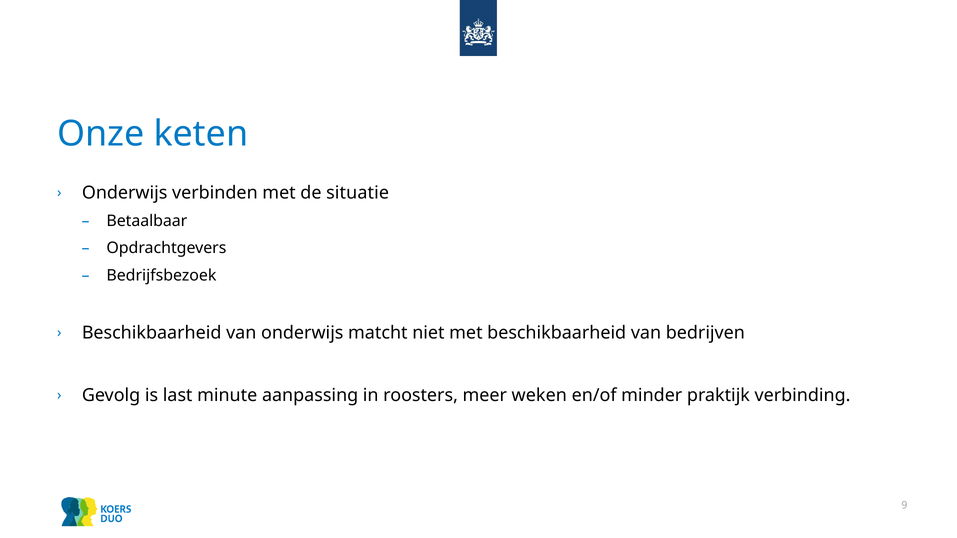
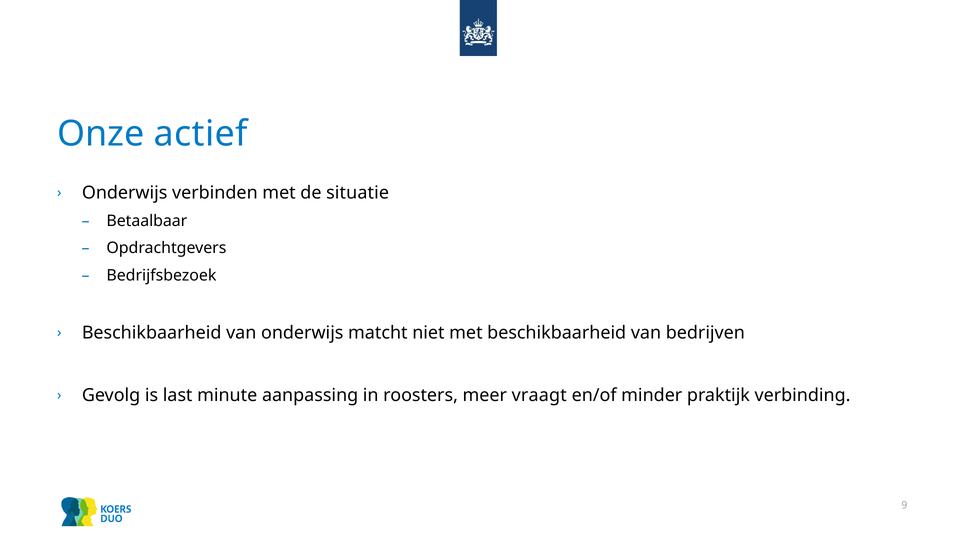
keten: keten -> actief
weken: weken -> vraagt
